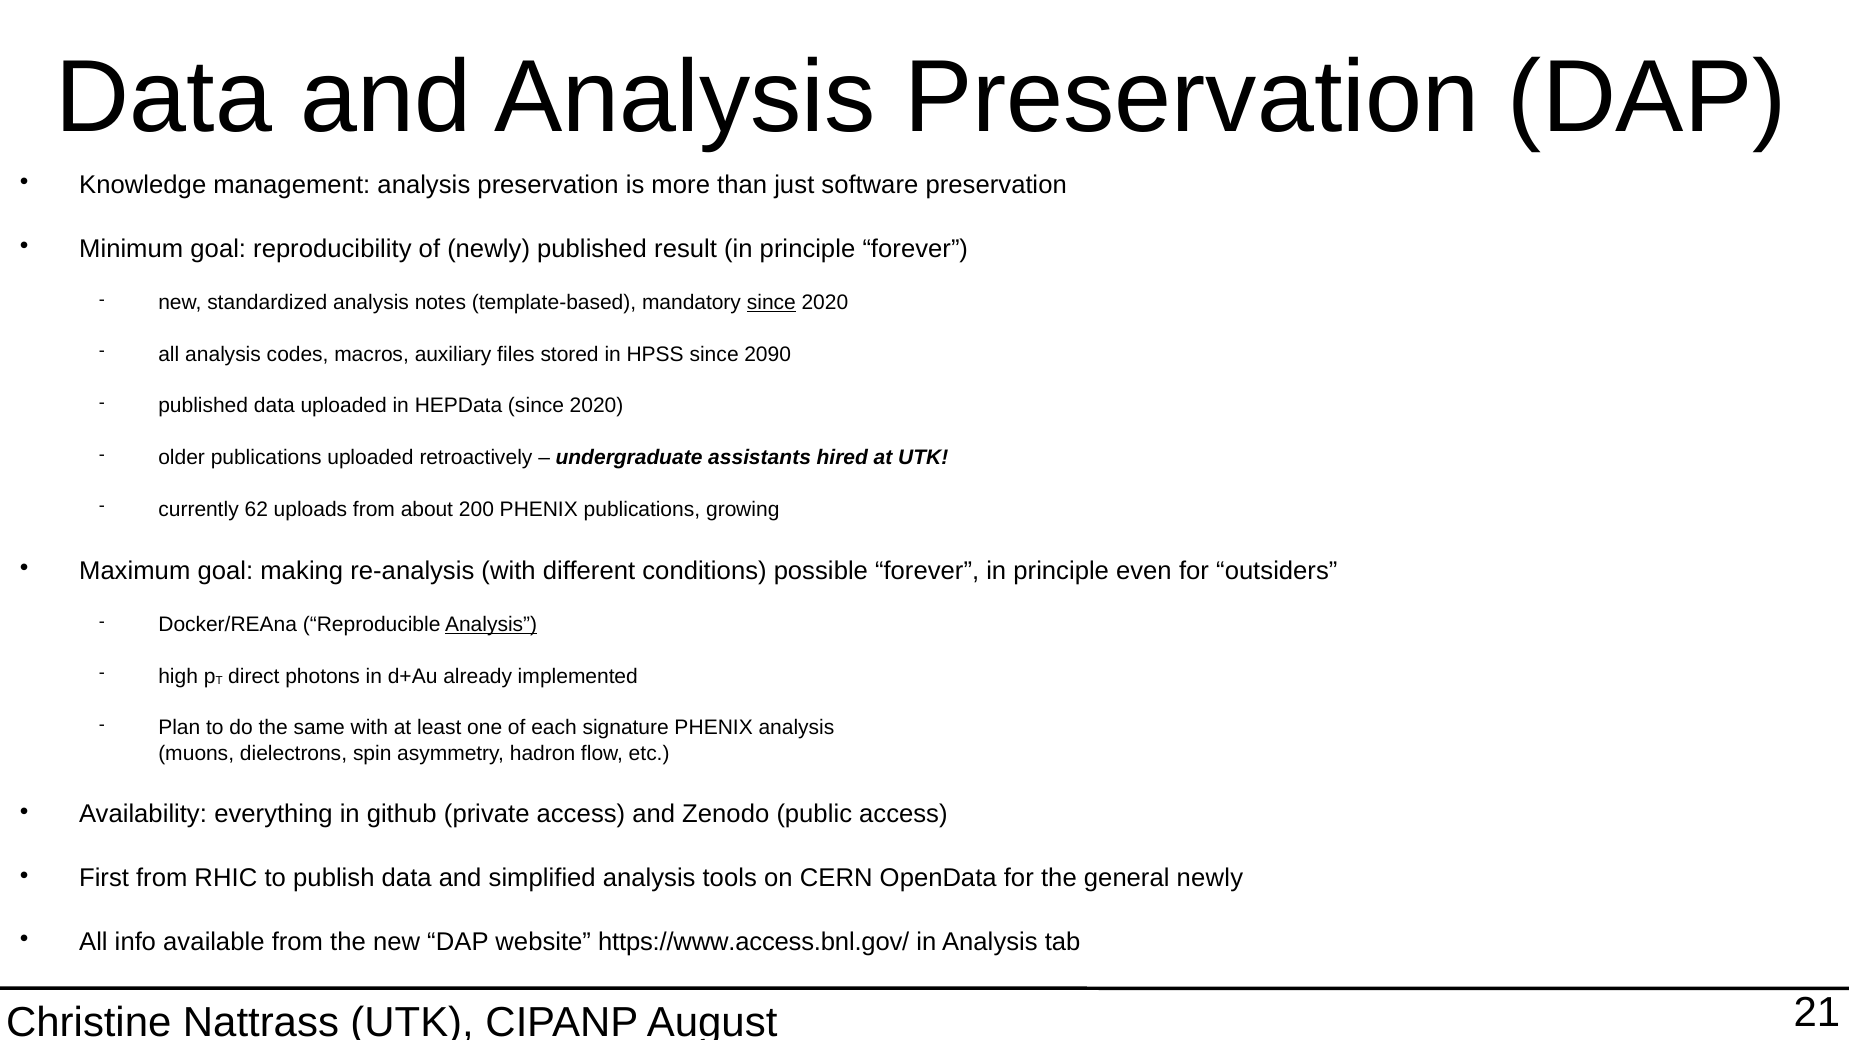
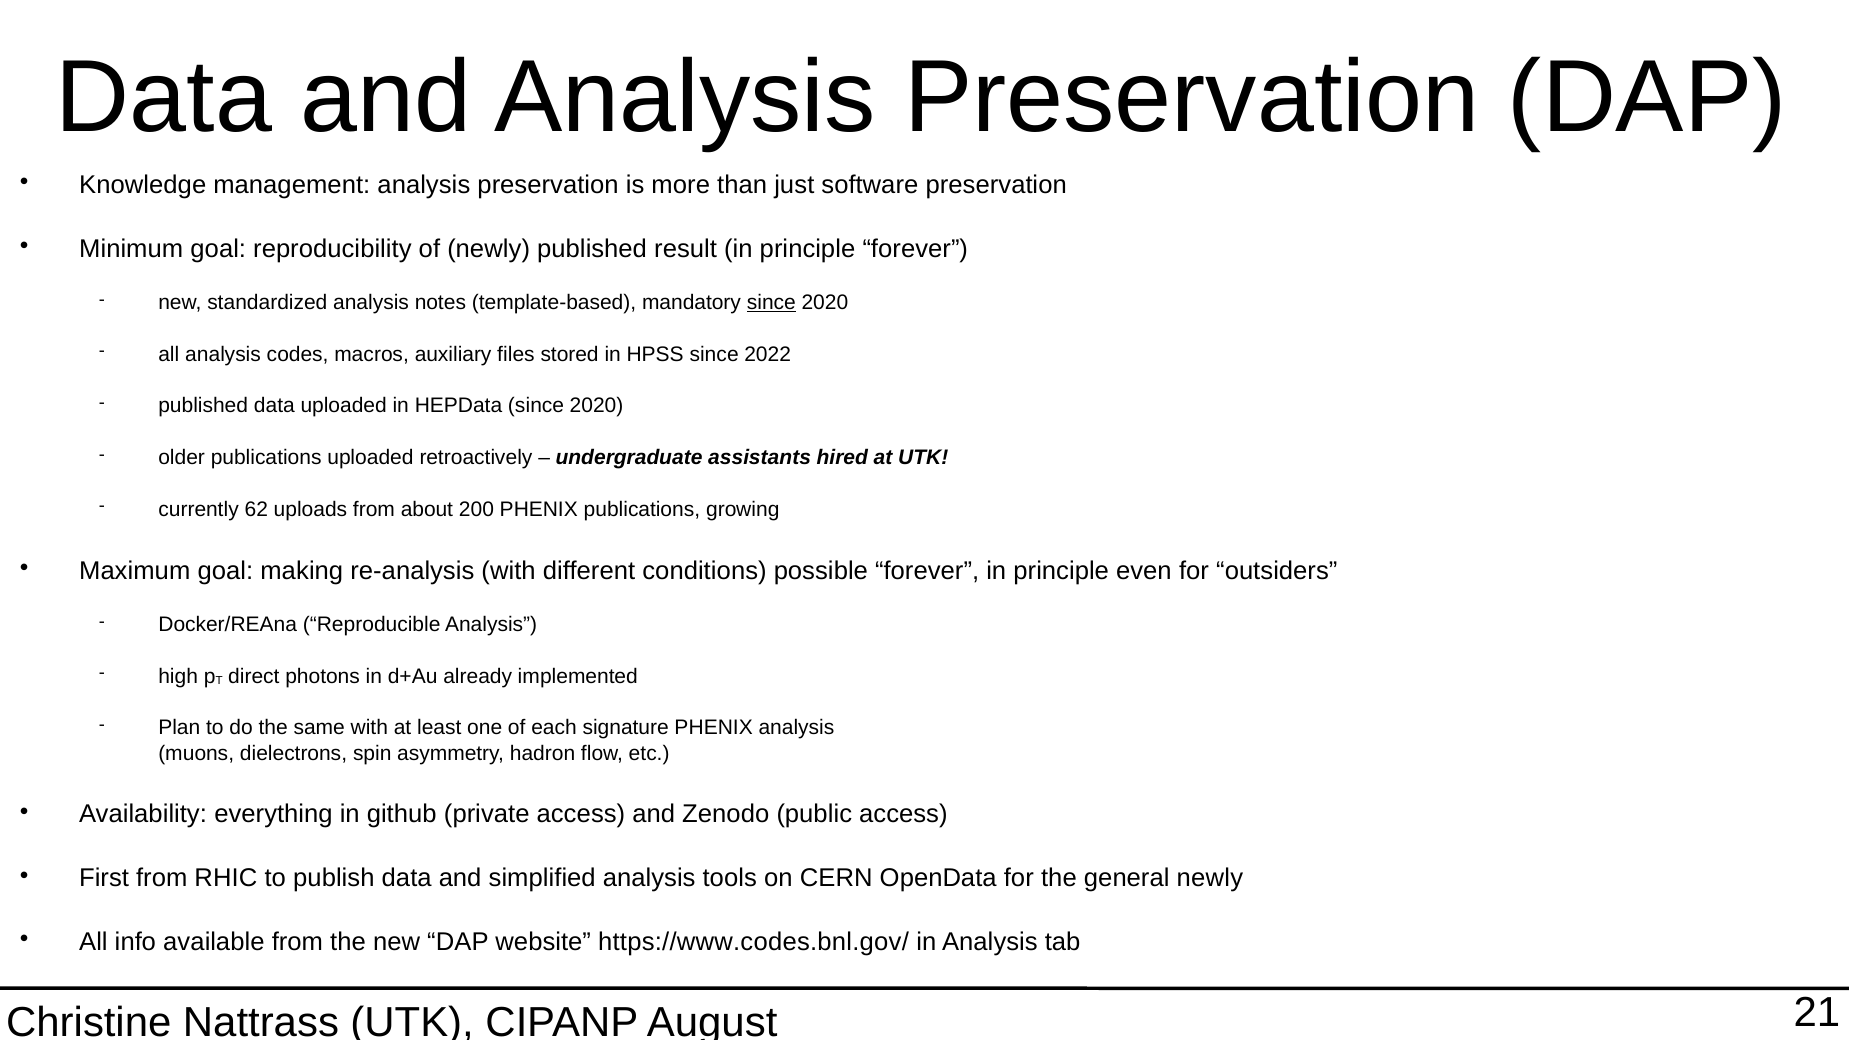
since 2090: 2090 -> 2022
Analysis at (491, 625) underline: present -> none
https://www.access.bnl.gov/: https://www.access.bnl.gov/ -> https://www.codes.bnl.gov/
